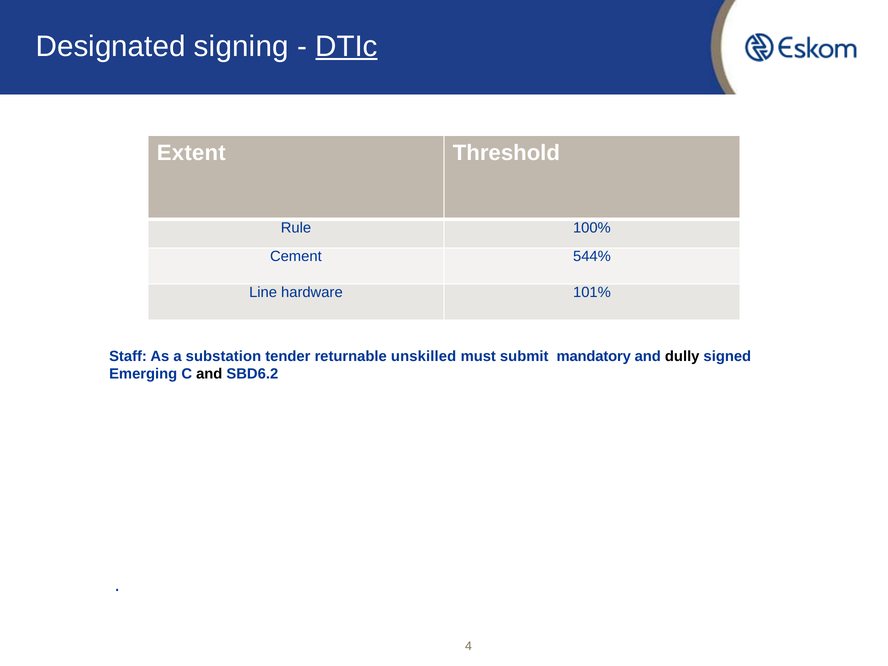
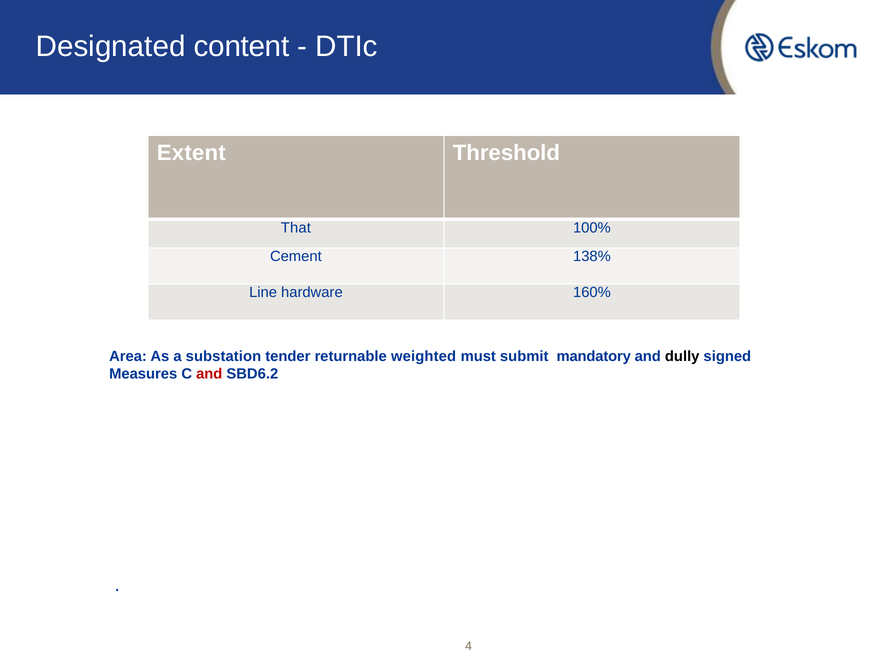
signing: signing -> content
DTIc underline: present -> none
Rule: Rule -> That
544%: 544% -> 138%
101%: 101% -> 160%
Staff: Staff -> Area
unskilled: unskilled -> weighted
Emerging: Emerging -> Measures
and at (209, 374) colour: black -> red
